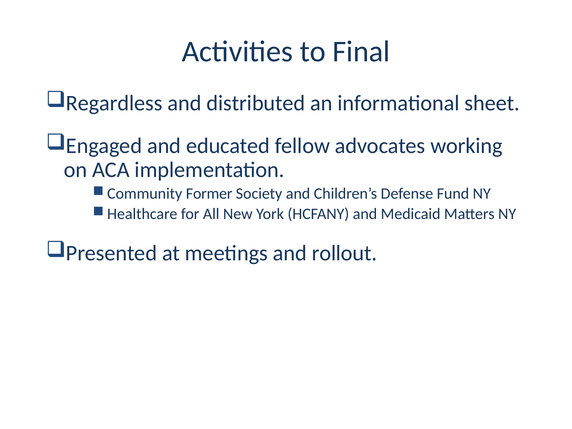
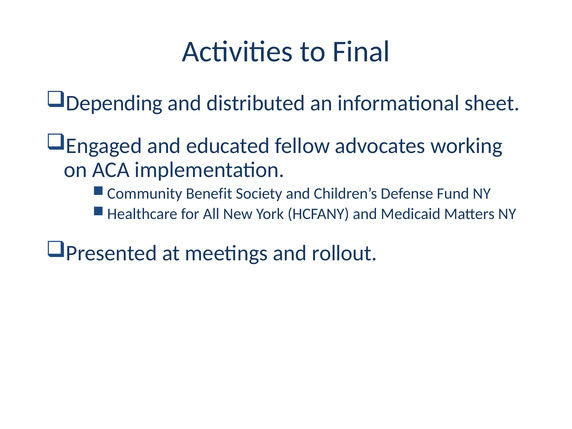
Regardless: Regardless -> Depending
Former: Former -> Benefit
